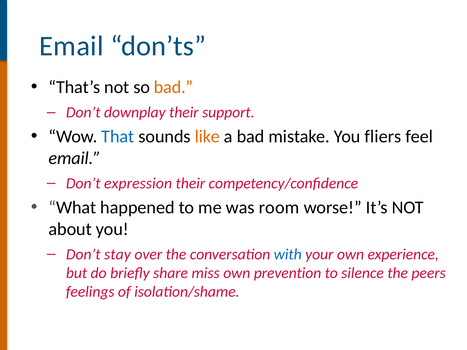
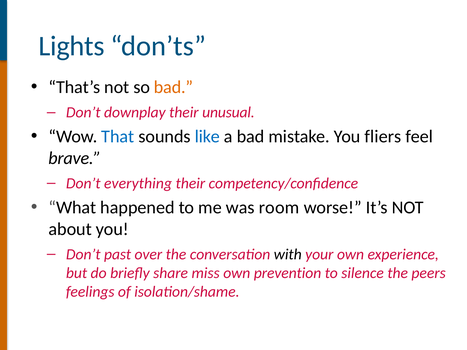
Email at (71, 46): Email -> Lights
support: support -> unusual
like colour: orange -> blue
email at (75, 158): email -> brave
expression: expression -> everything
stay: stay -> past
with colour: blue -> black
